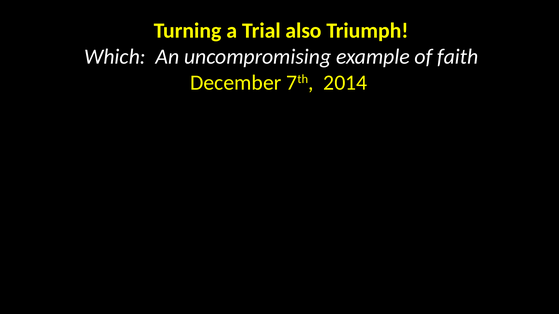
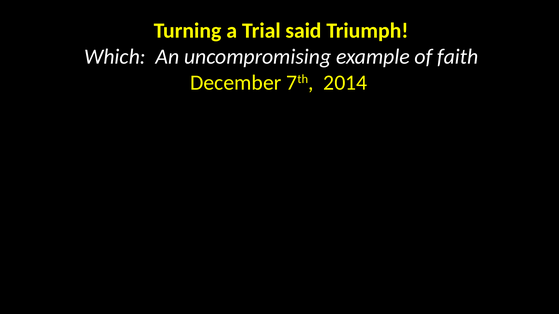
also: also -> said
